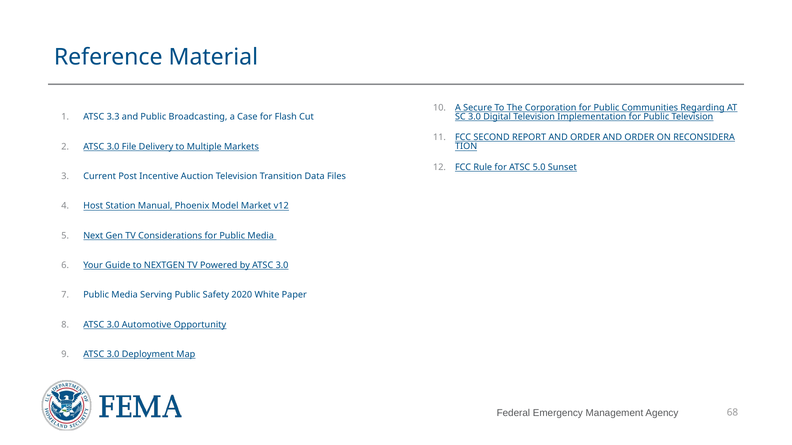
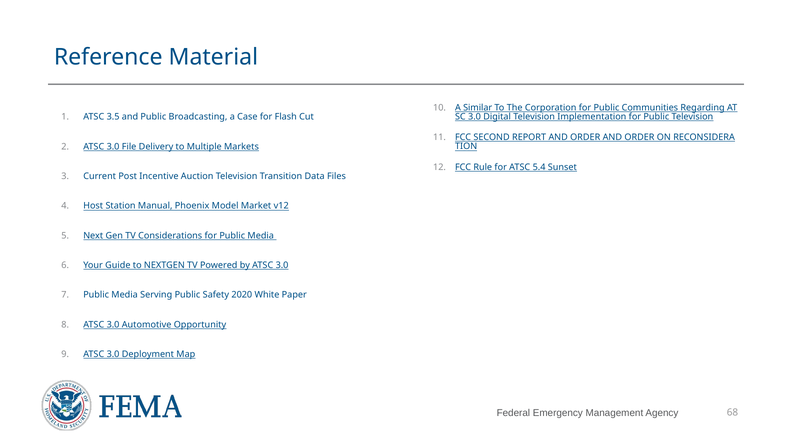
Secure: Secure -> Similar
3.3: 3.3 -> 3.5
5.0: 5.0 -> 5.4
